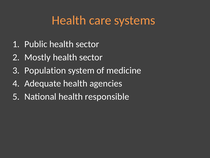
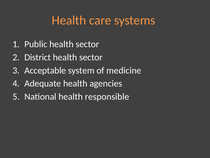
Mostly: Mostly -> District
Population: Population -> Acceptable
